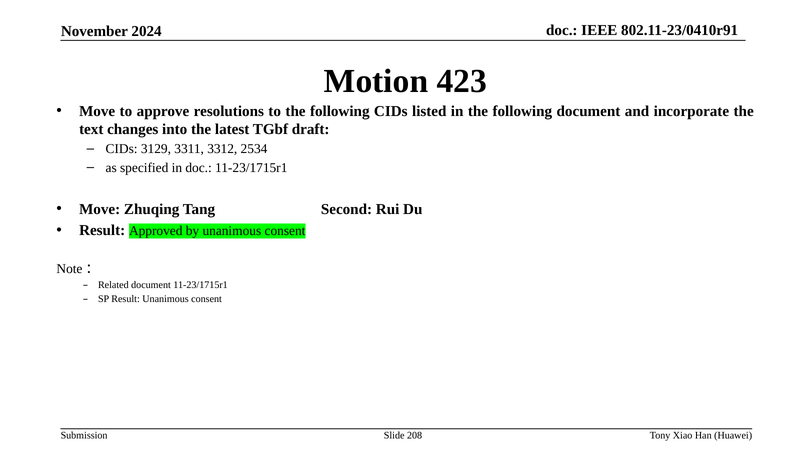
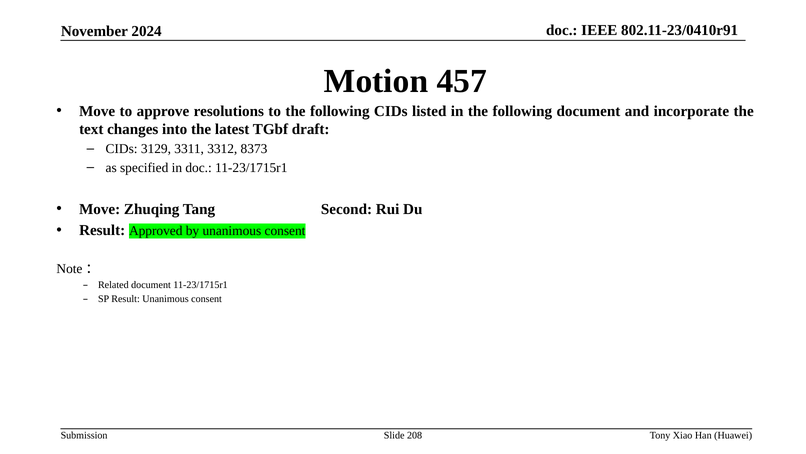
423: 423 -> 457
2534: 2534 -> 8373
